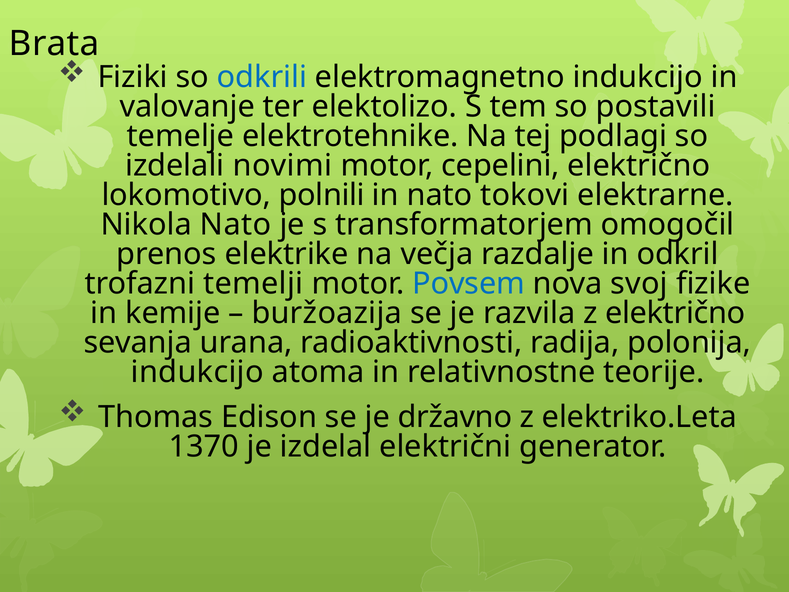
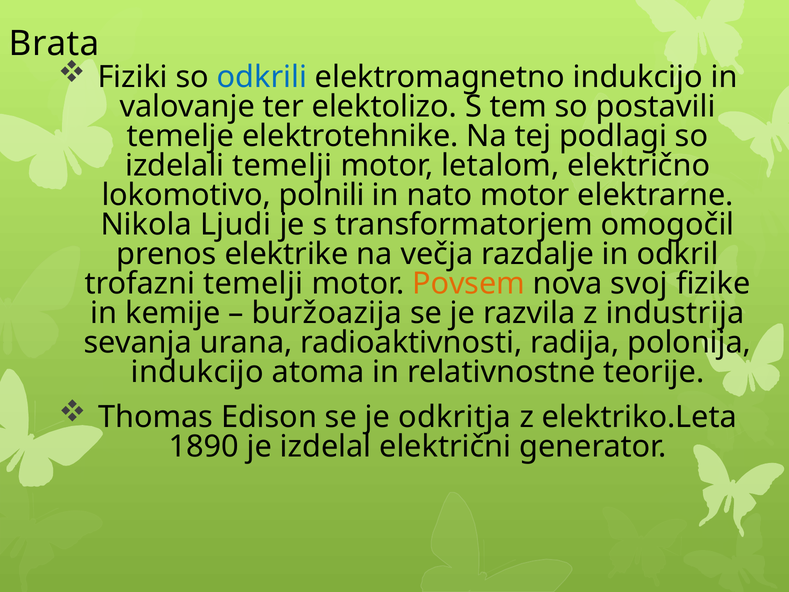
izdelali novimi: novimi -> temelji
cepelini: cepelini -> letalom
nato tokovi: tokovi -> motor
Nikola Nato: Nato -> Ljudi
Povsem colour: blue -> orange
z električno: električno -> industrija
državno: državno -> odkritja
1370: 1370 -> 1890
